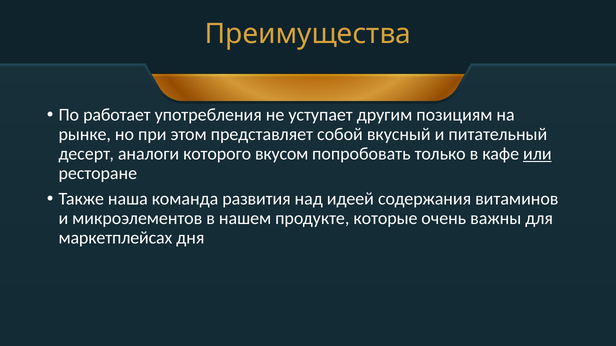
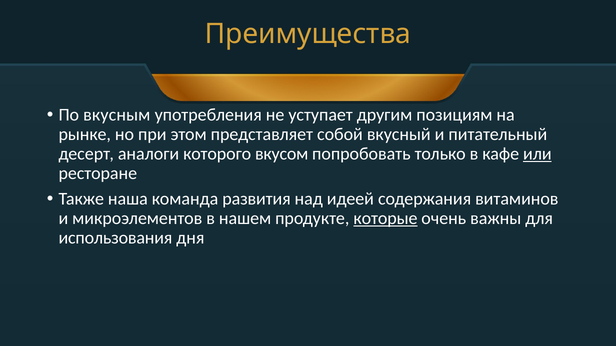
работает: работает -> вкусным
которые underline: none -> present
маркетплейсах: маркетплейсах -> использования
